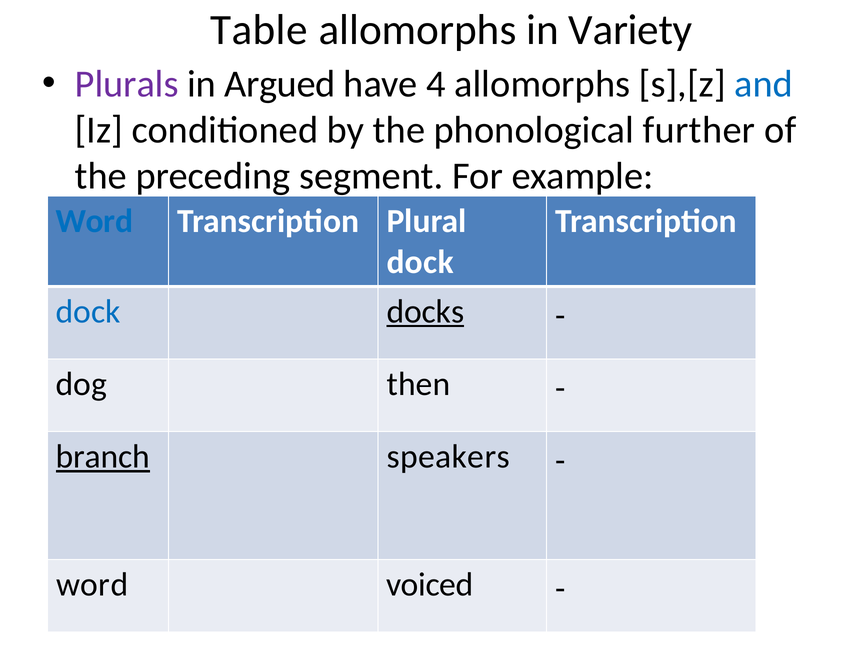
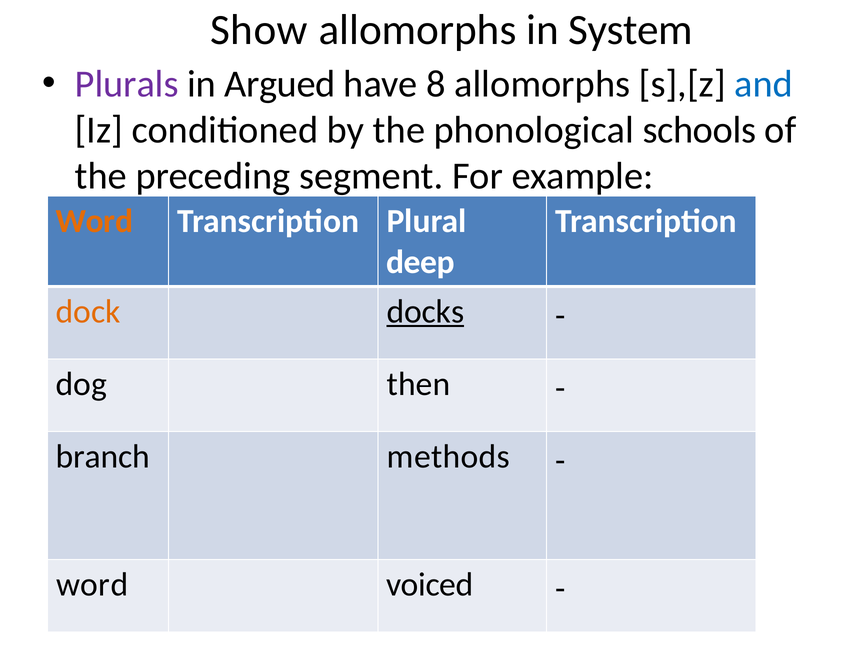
Table: Table -> Show
Variety: Variety -> System
4: 4 -> 8
further: further -> schools
Word at (94, 221) colour: blue -> orange
dock at (420, 262): dock -> deep
dock at (88, 312) colour: blue -> orange
branch underline: present -> none
speakers: speakers -> methods
